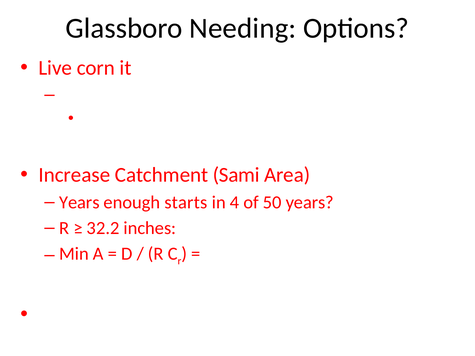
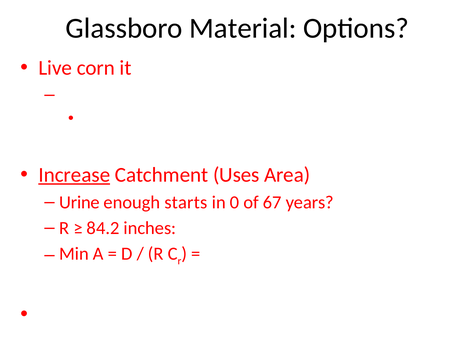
Needing: Needing -> Material
Increase underline: none -> present
Sami: Sami -> Uses
Years at (79, 202): Years -> Urine
4: 4 -> 0
50: 50 -> 67
32.2: 32.2 -> 84.2
